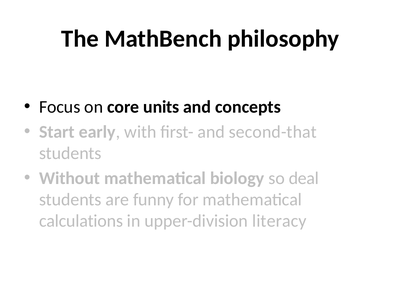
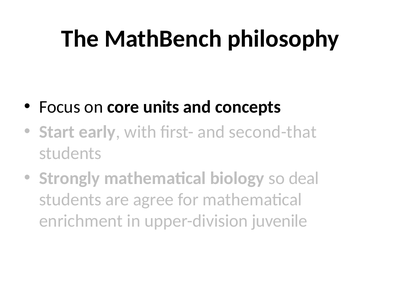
Without: Without -> Strongly
funny: funny -> agree
calculations: calculations -> enrichment
literacy: literacy -> juvenile
